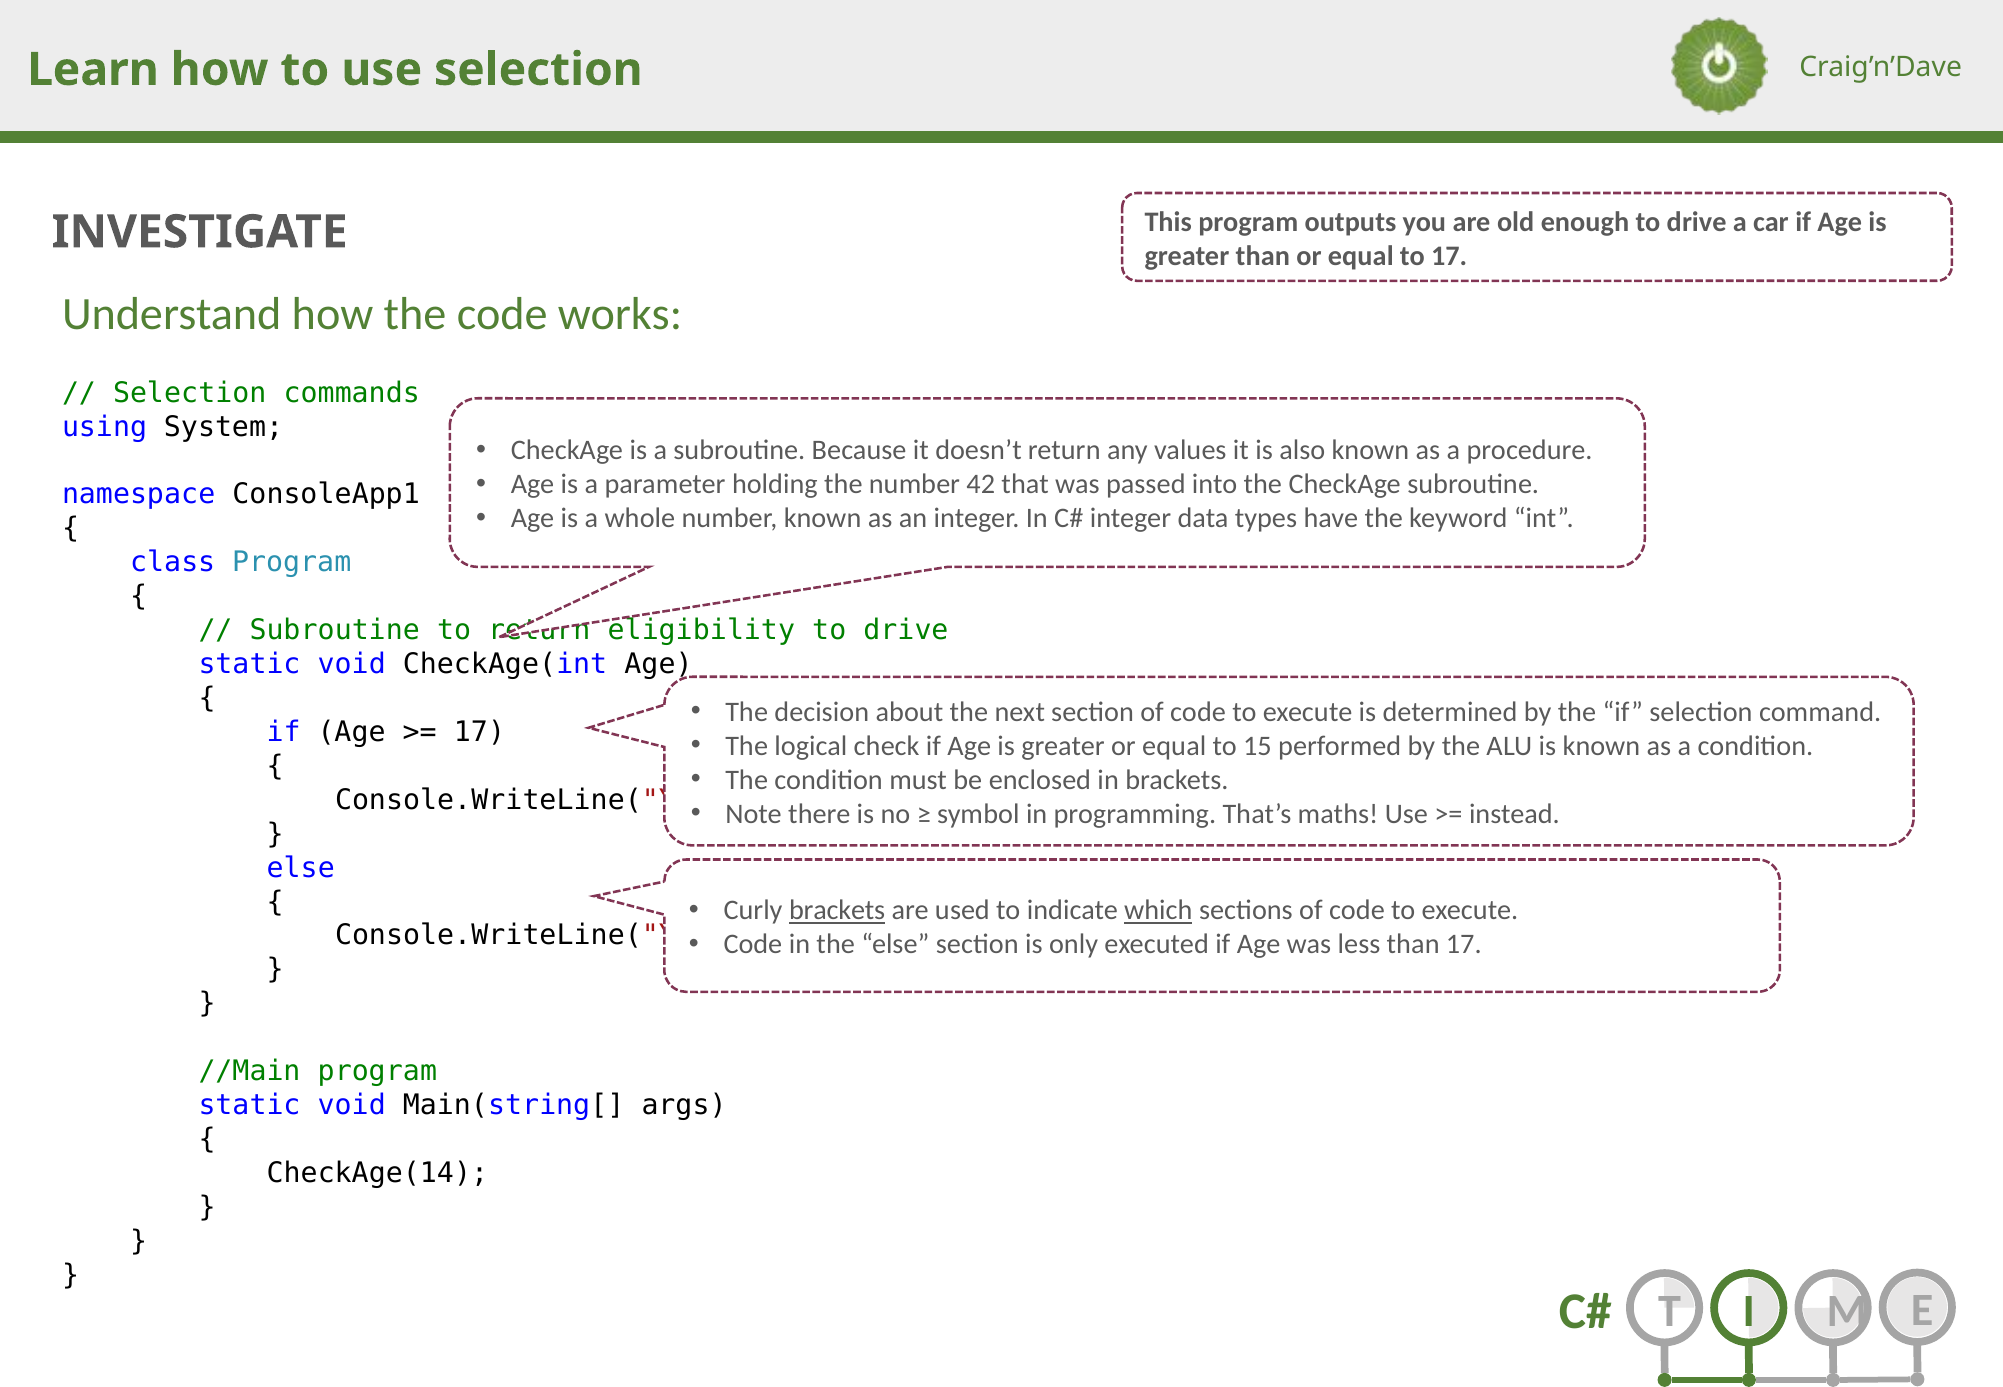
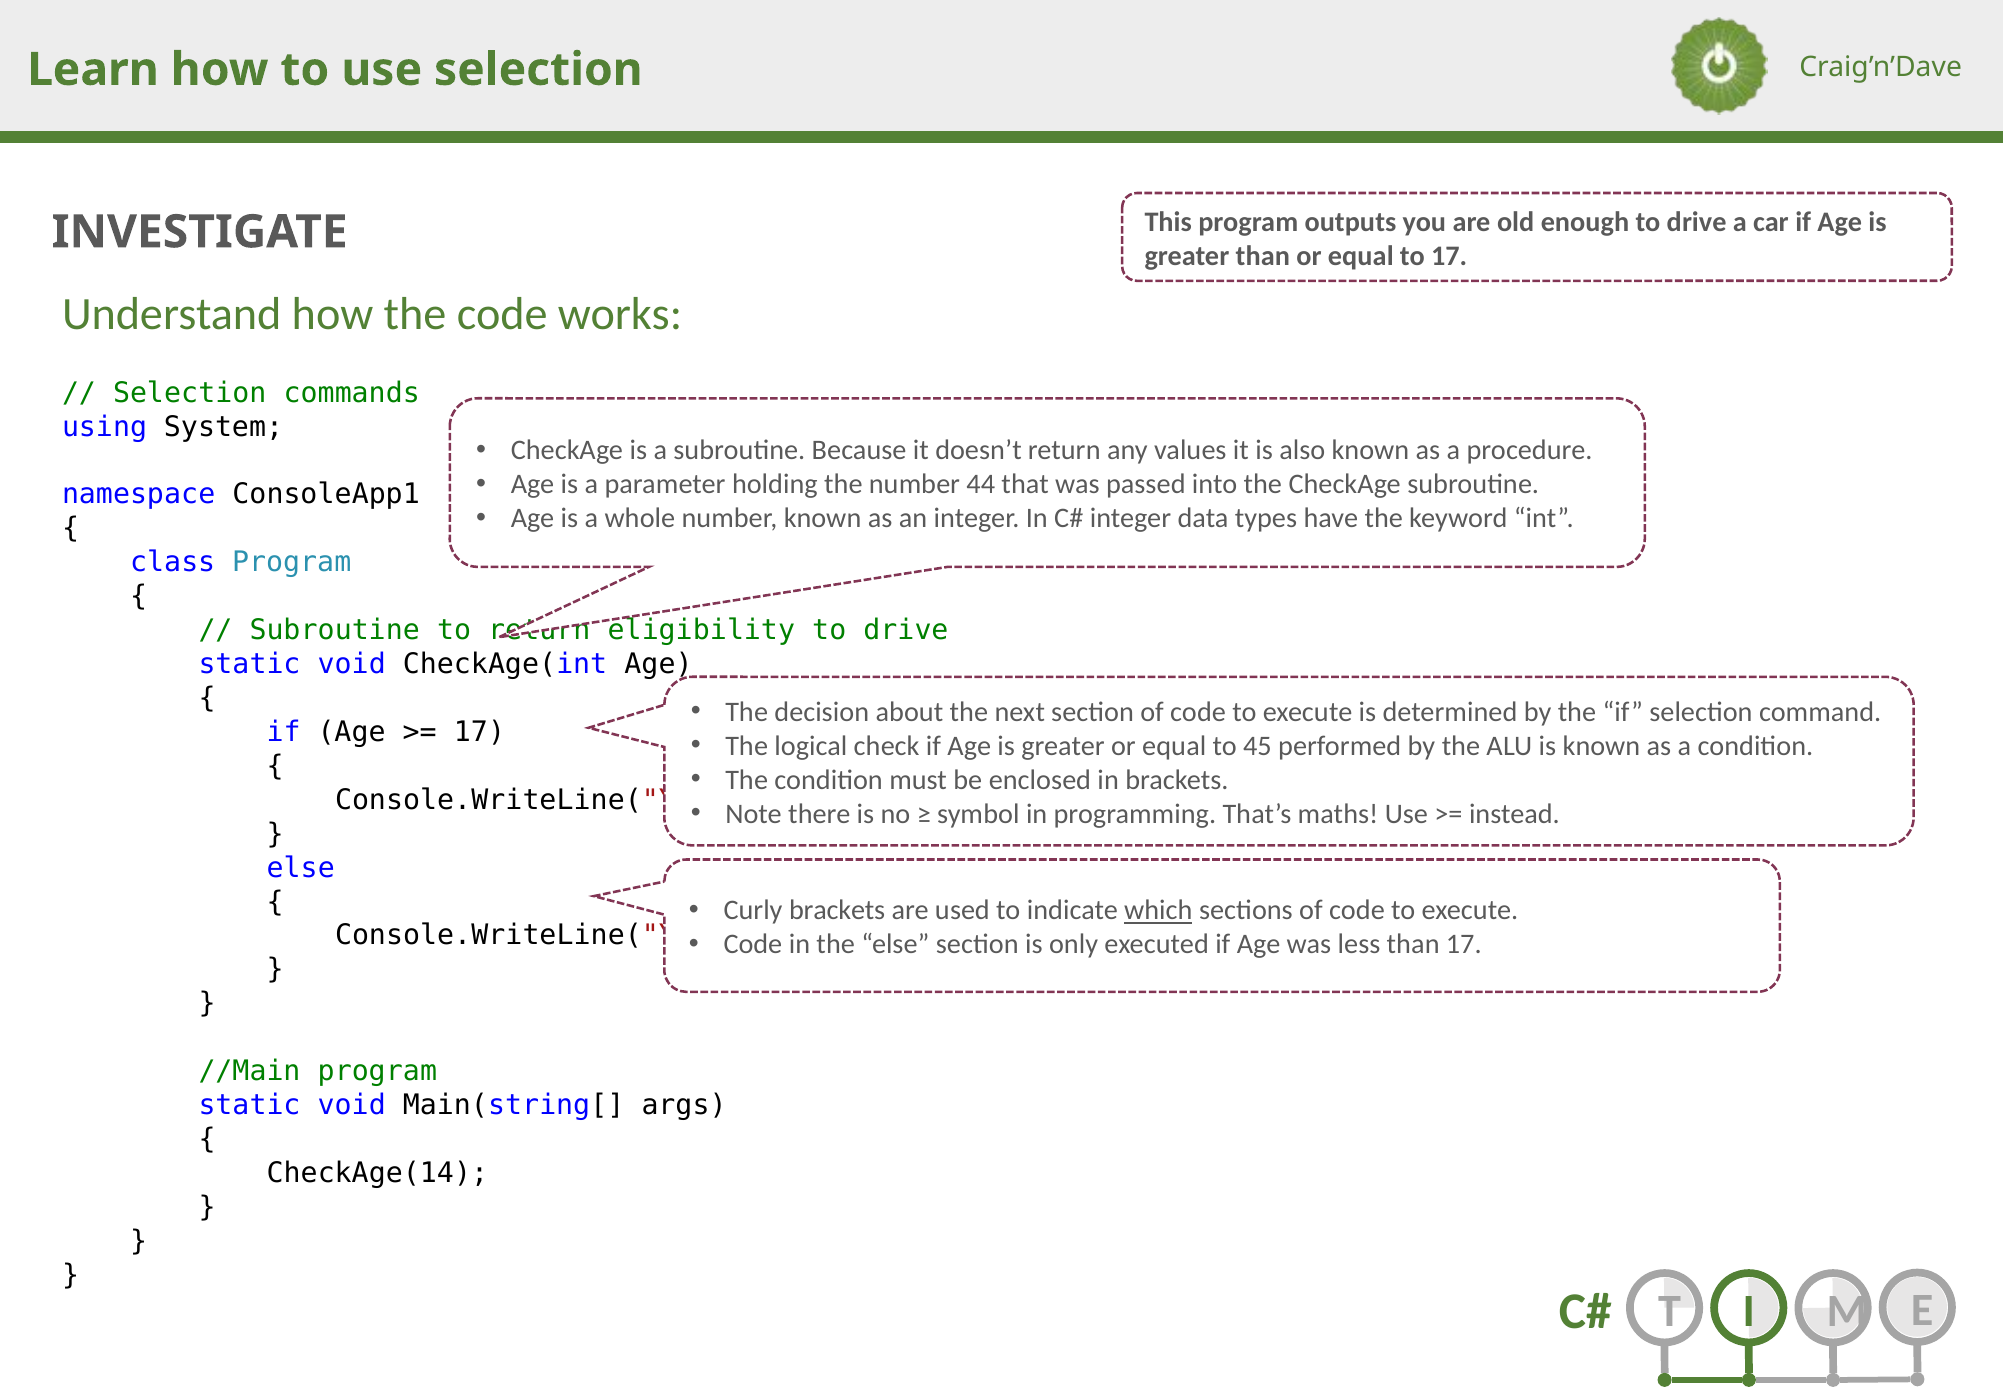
42: 42 -> 44
15: 15 -> 45
brackets at (837, 910) underline: present -> none
